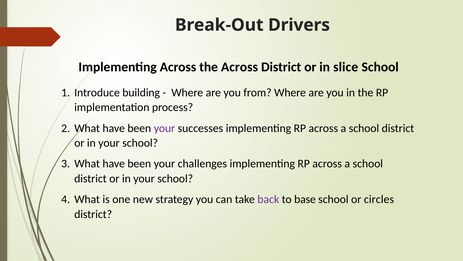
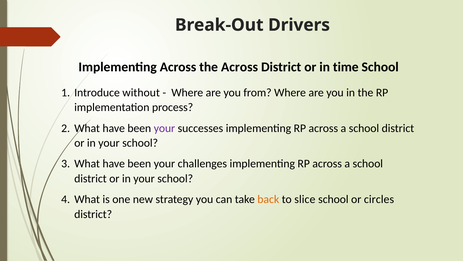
slice: slice -> time
building: building -> without
back colour: purple -> orange
base: base -> slice
